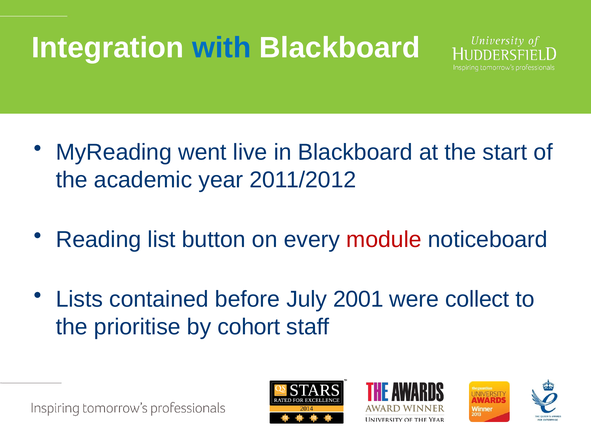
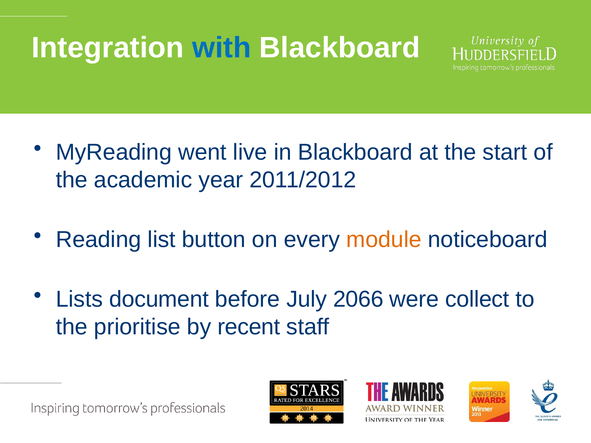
module colour: red -> orange
contained: contained -> document
2001: 2001 -> 2066
cohort: cohort -> recent
